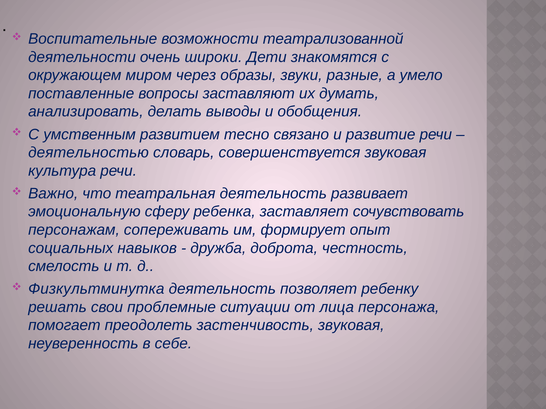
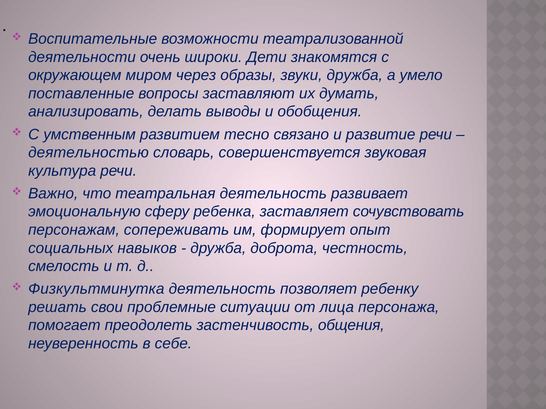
звуки разные: разные -> дружба
застенчивость звуковая: звуковая -> общения
